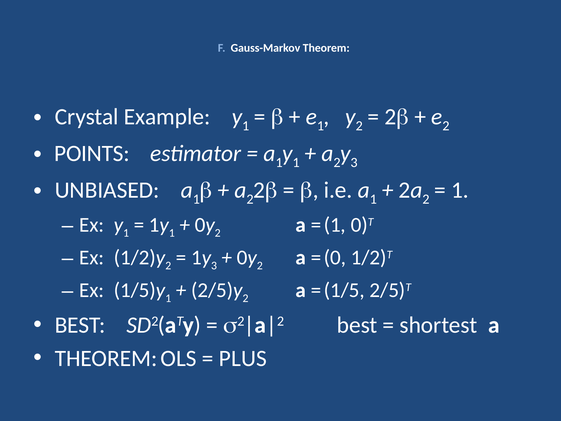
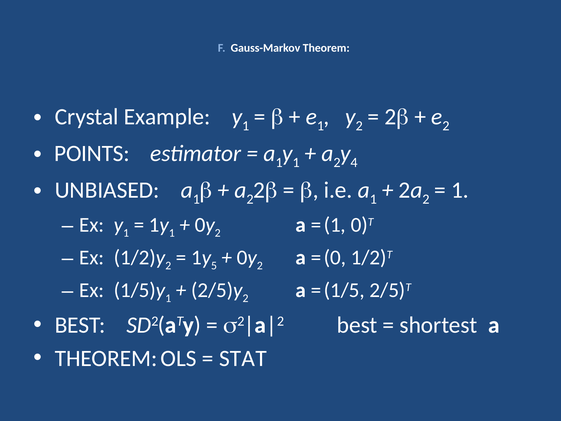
3 at (354, 162): 3 -> 4
3 at (214, 265): 3 -> 5
PLUS: PLUS -> STAT
